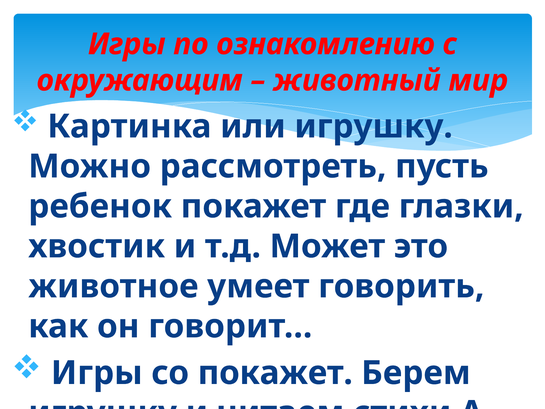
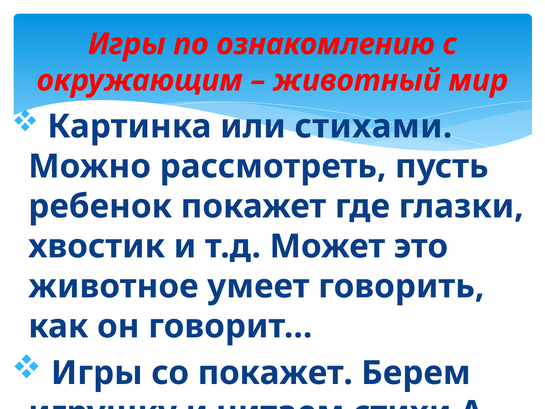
или игрушку: игрушку -> стихами
